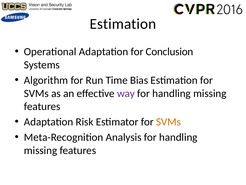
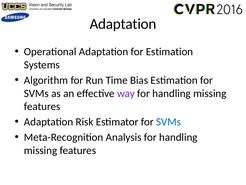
Estimation at (123, 24): Estimation -> Adaptation
for Conclusion: Conclusion -> Estimation
SVMs at (169, 122) colour: orange -> blue
